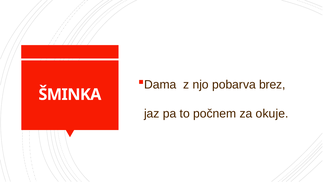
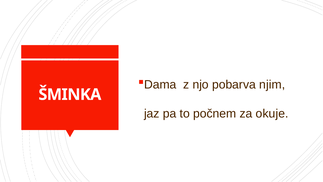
brez: brez -> njim
